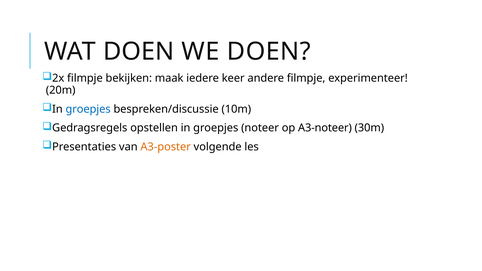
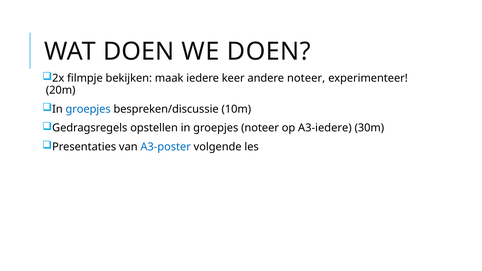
andere filmpje: filmpje -> noteer
A3-noteer: A3-noteer -> A3-iedere
A3-poster colour: orange -> blue
